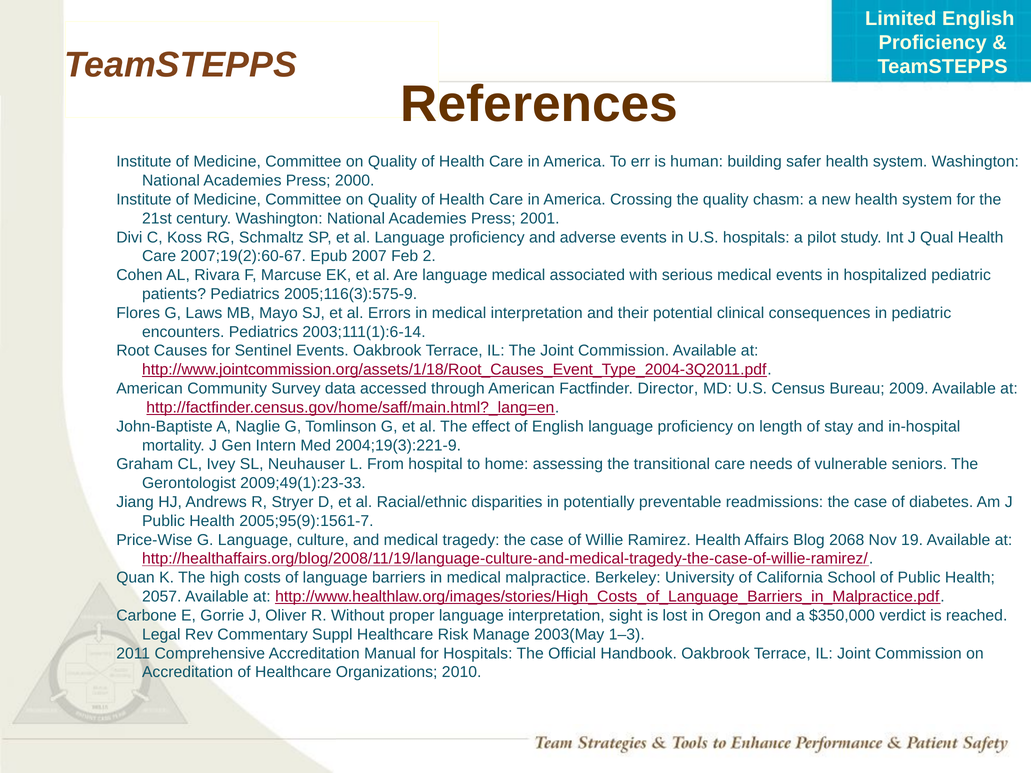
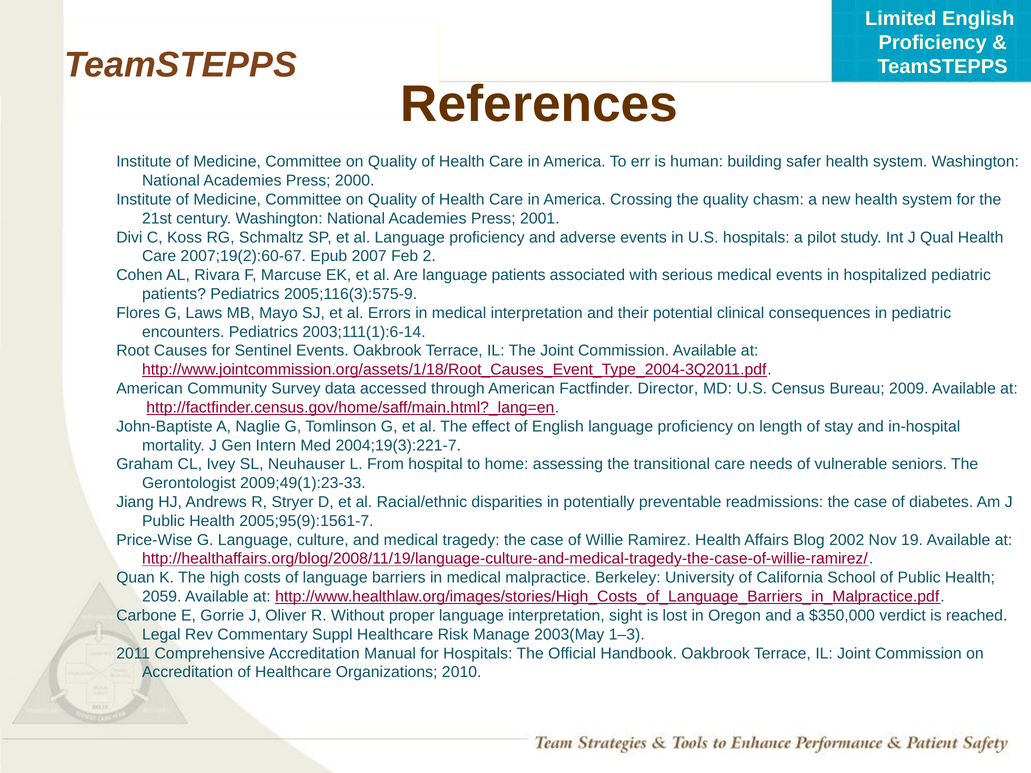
language medical: medical -> patients
2004;19(3):221-9: 2004;19(3):221-9 -> 2004;19(3):221-7
2068: 2068 -> 2002
2057: 2057 -> 2059
